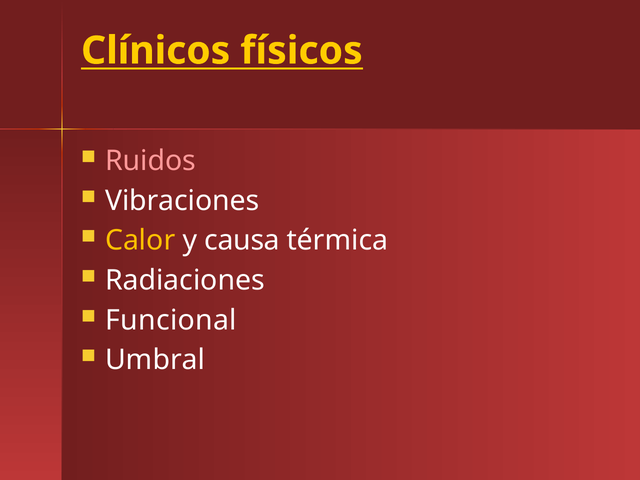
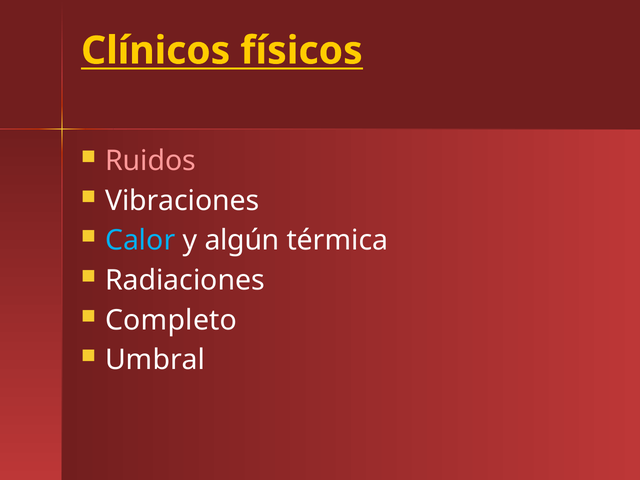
Calor colour: yellow -> light blue
causa: causa -> algún
Funcional: Funcional -> Completo
